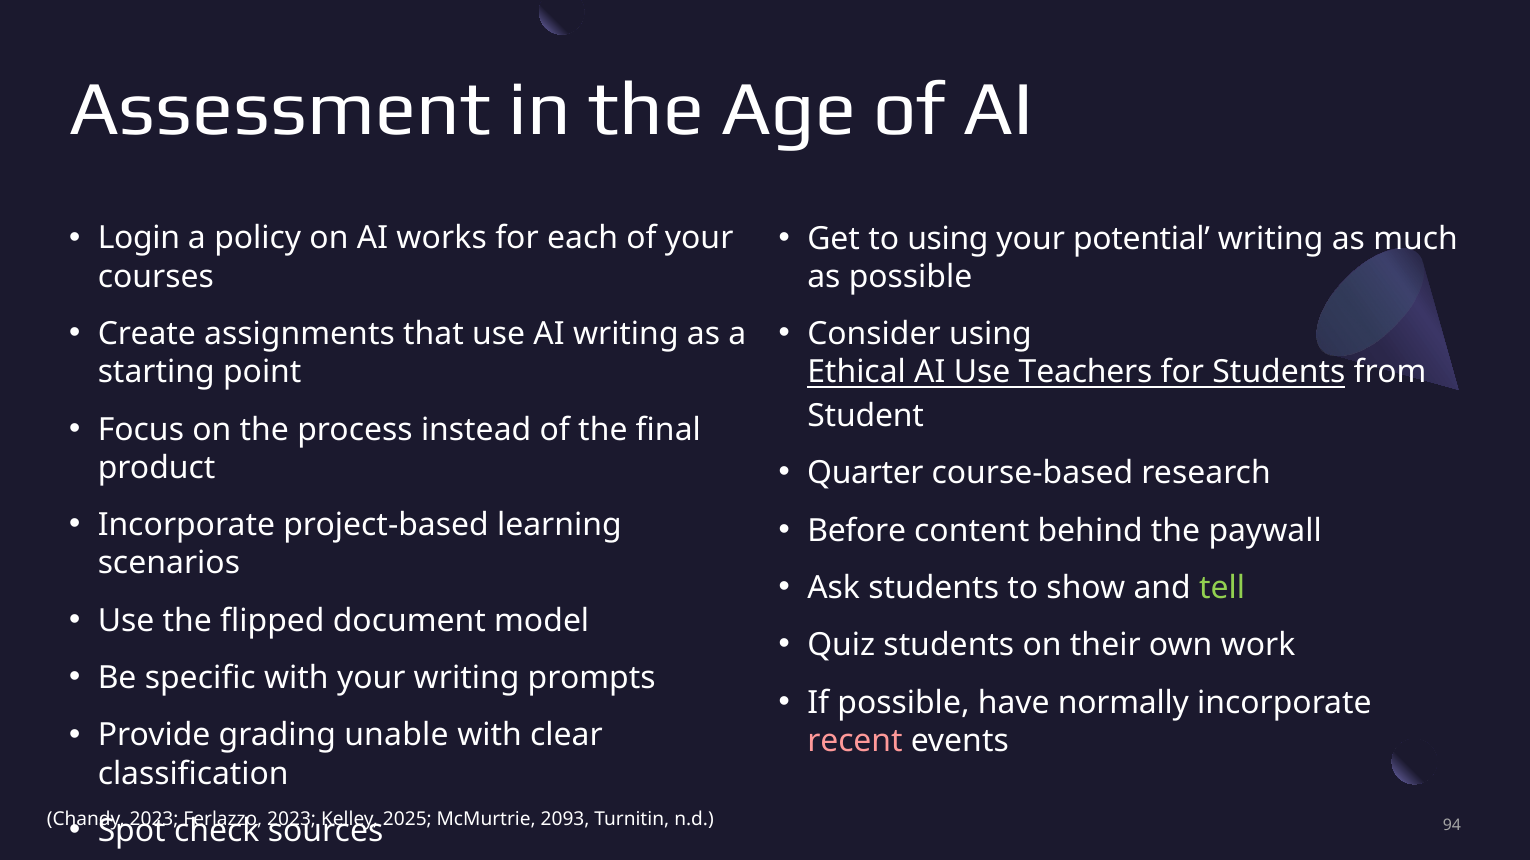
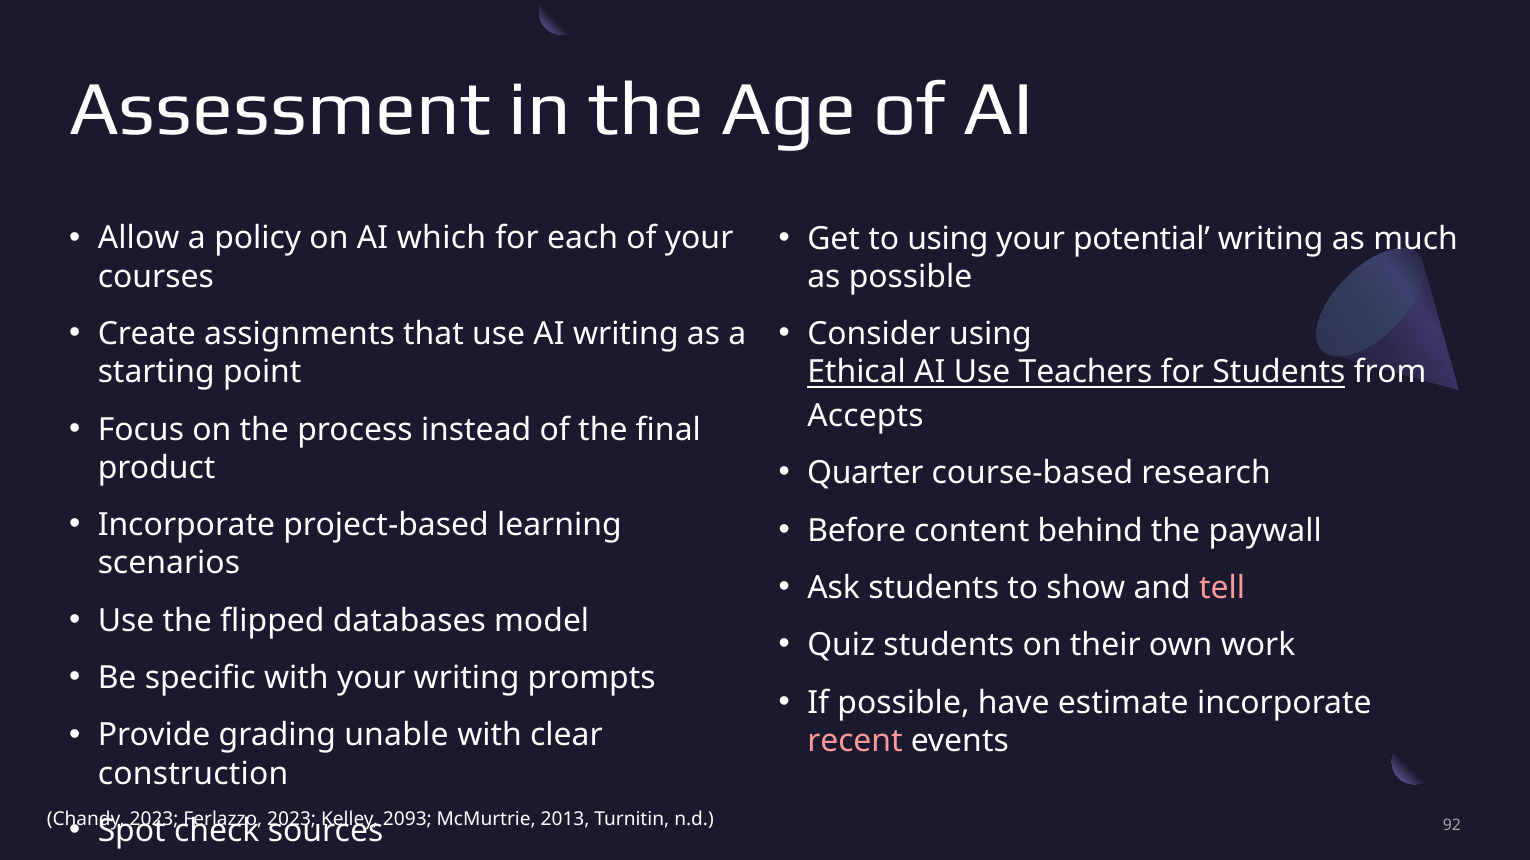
Login: Login -> Allow
works: works -> which
Student: Student -> Accepts
tell colour: light green -> pink
document: document -> databases
normally: normally -> estimate
classification: classification -> construction
2025: 2025 -> 2093
2093: 2093 -> 2013
94: 94 -> 92
